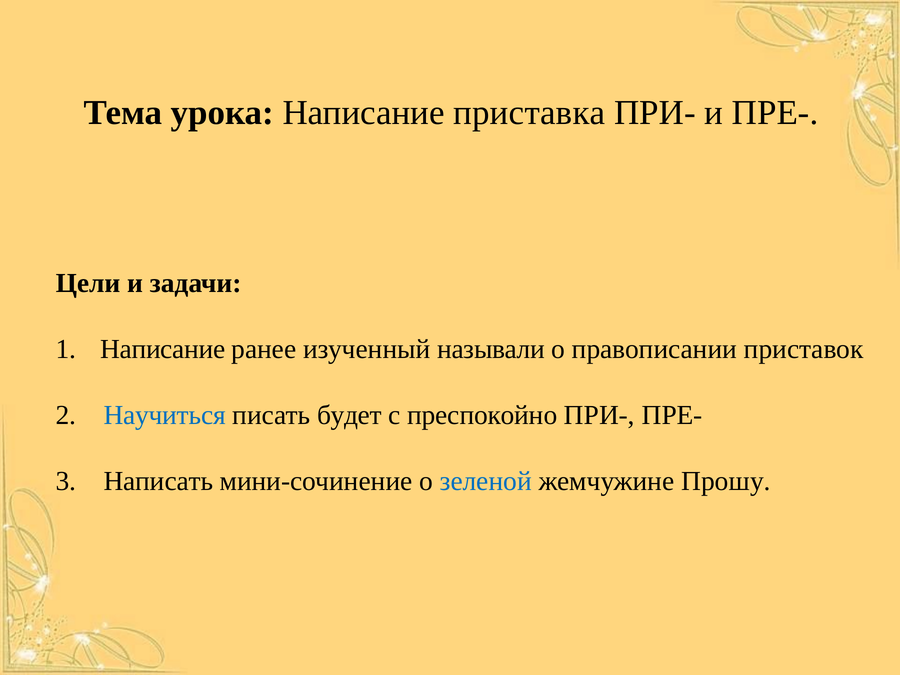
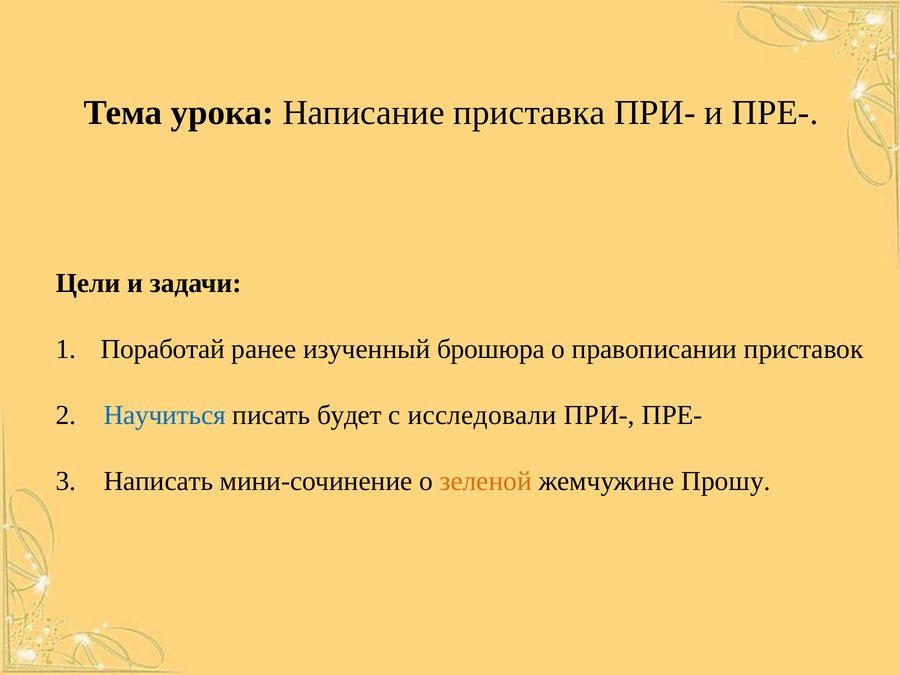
Написание at (163, 349): Написание -> Поработай
называли: называли -> брошюра
преспокойно: преспокойно -> исследовали
зеленой colour: blue -> orange
